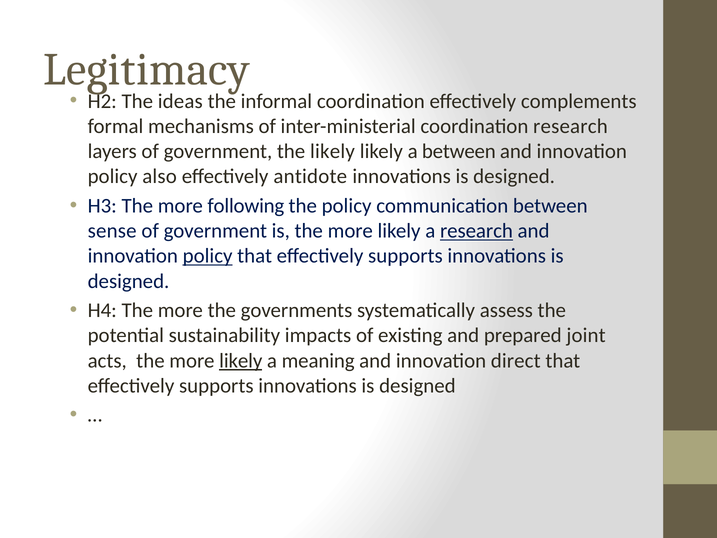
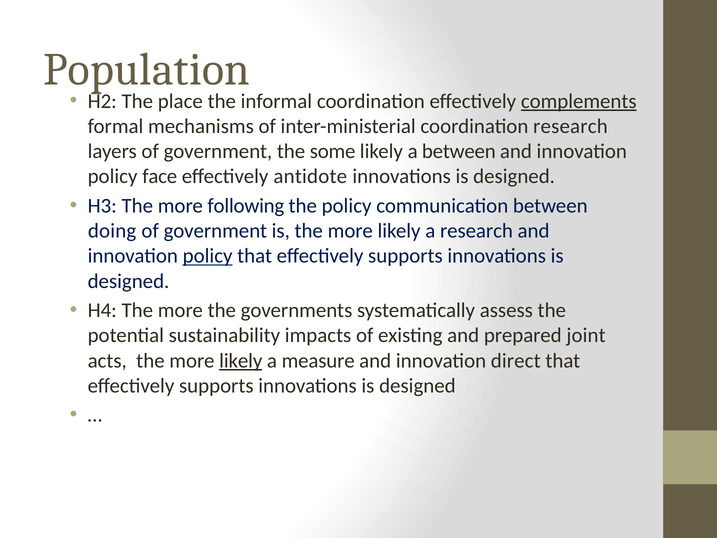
Legitimacy: Legitimacy -> Population
ideas: ideas -> place
complements underline: none -> present
the likely: likely -> some
also: also -> face
sense: sense -> doing
research at (476, 231) underline: present -> none
meaning: meaning -> measure
